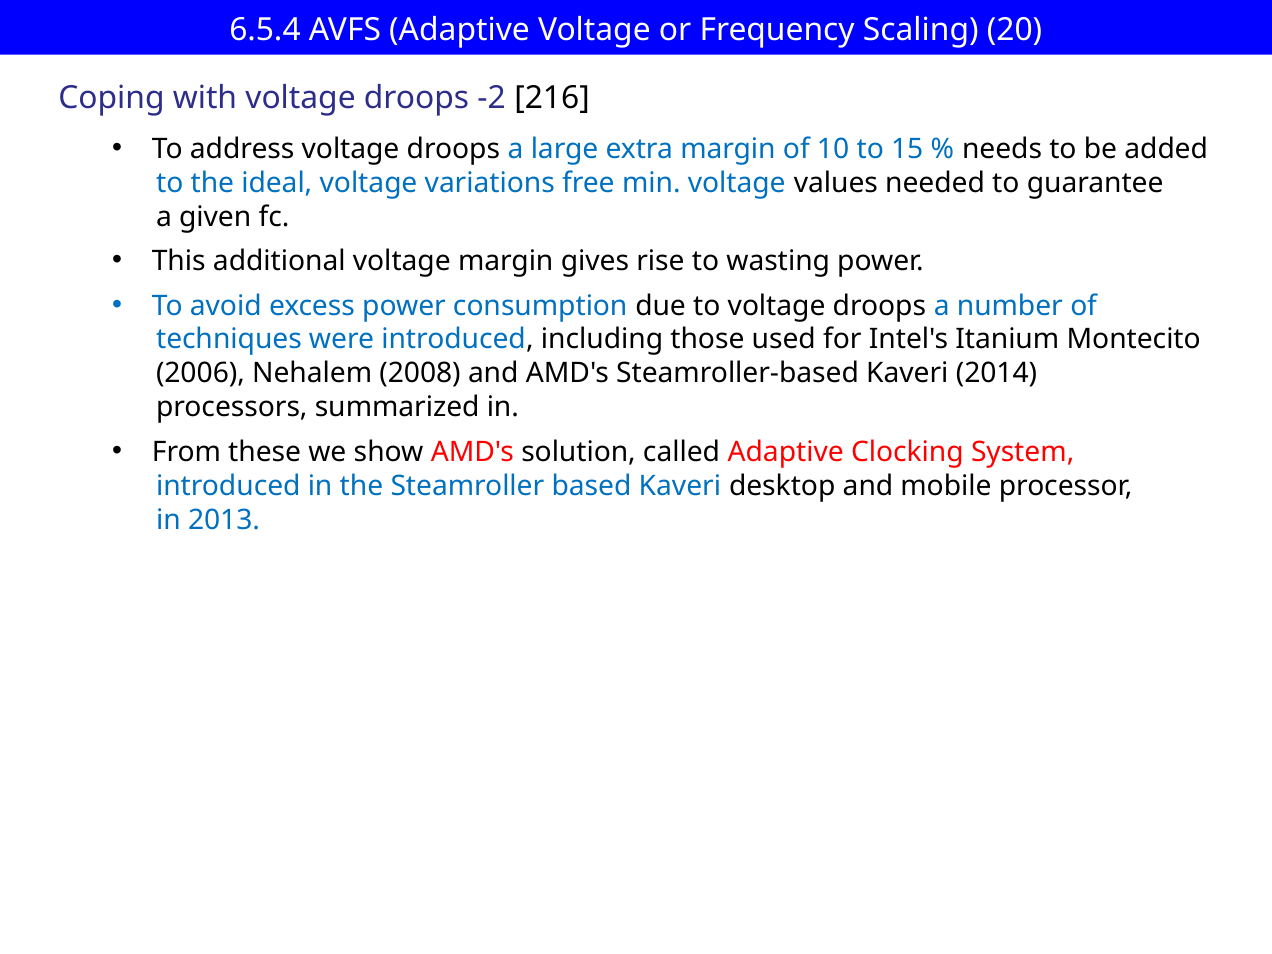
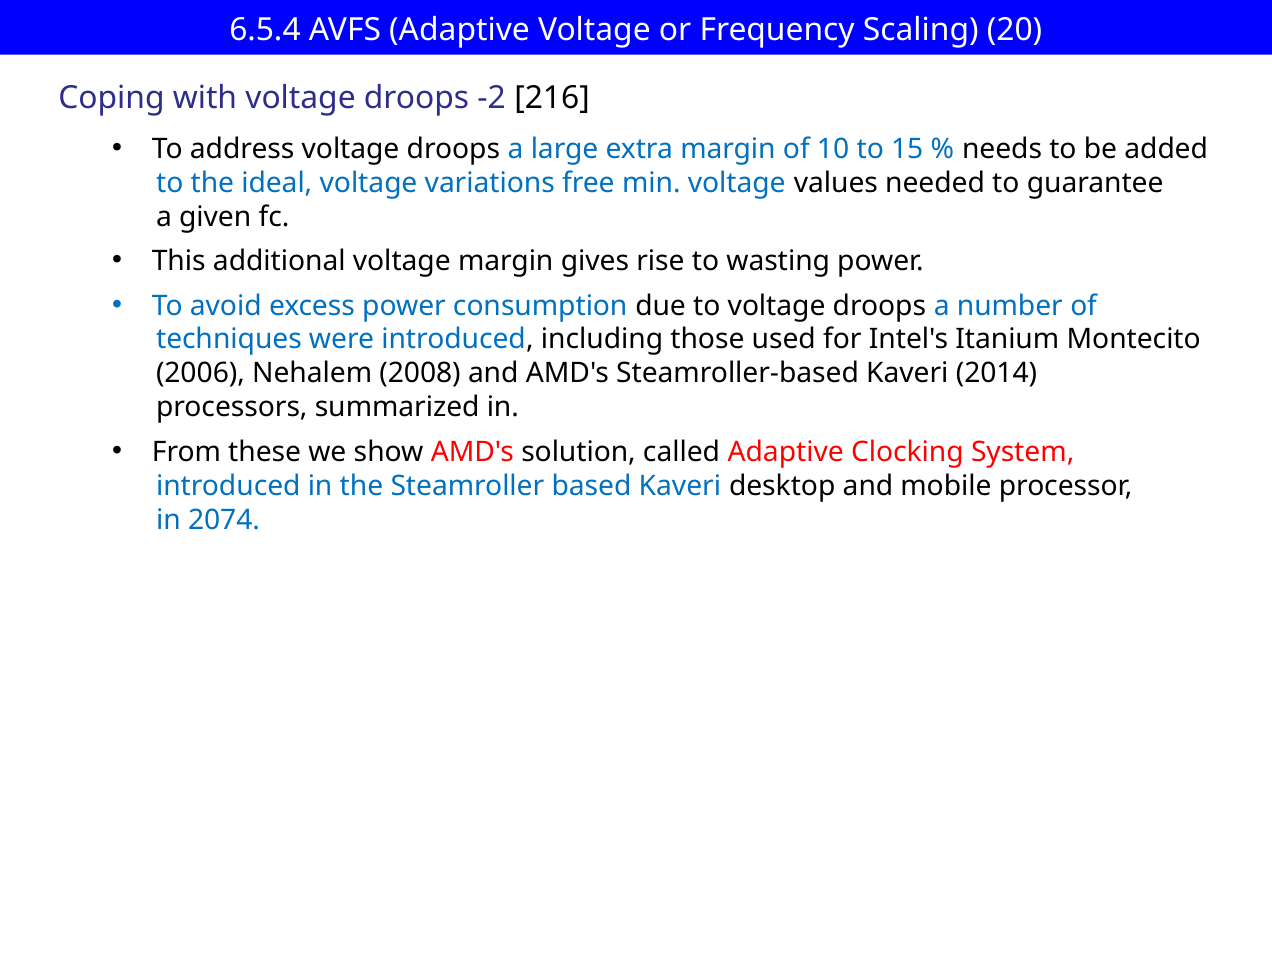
2013: 2013 -> 2074
